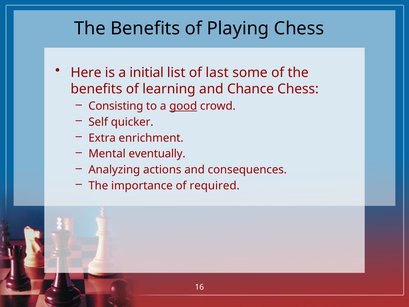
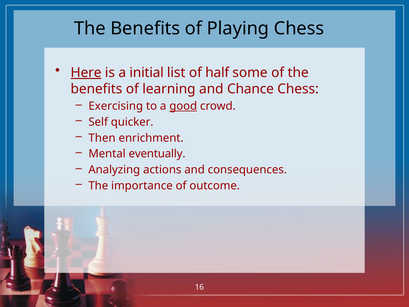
Here underline: none -> present
last: last -> half
Consisting: Consisting -> Exercising
Extra: Extra -> Then
required: required -> outcome
